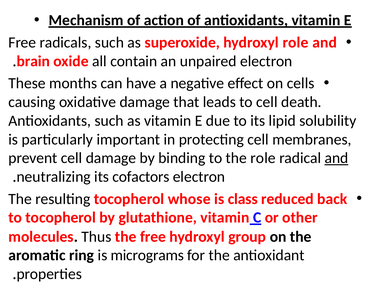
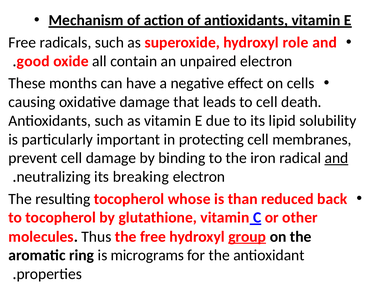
brain: brain -> good
the role: role -> iron
cofactors: cofactors -> breaking
class: class -> than
group underline: none -> present
